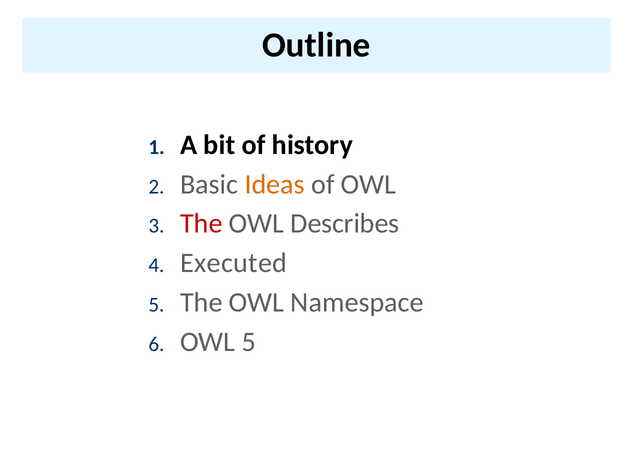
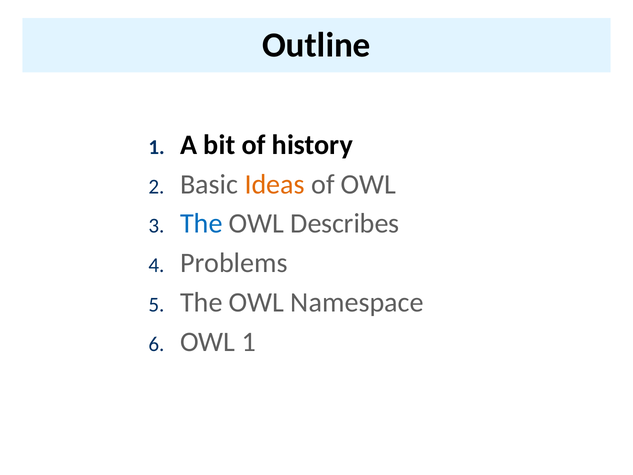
The at (201, 224) colour: red -> blue
Executed: Executed -> Problems
OWL 5: 5 -> 1
